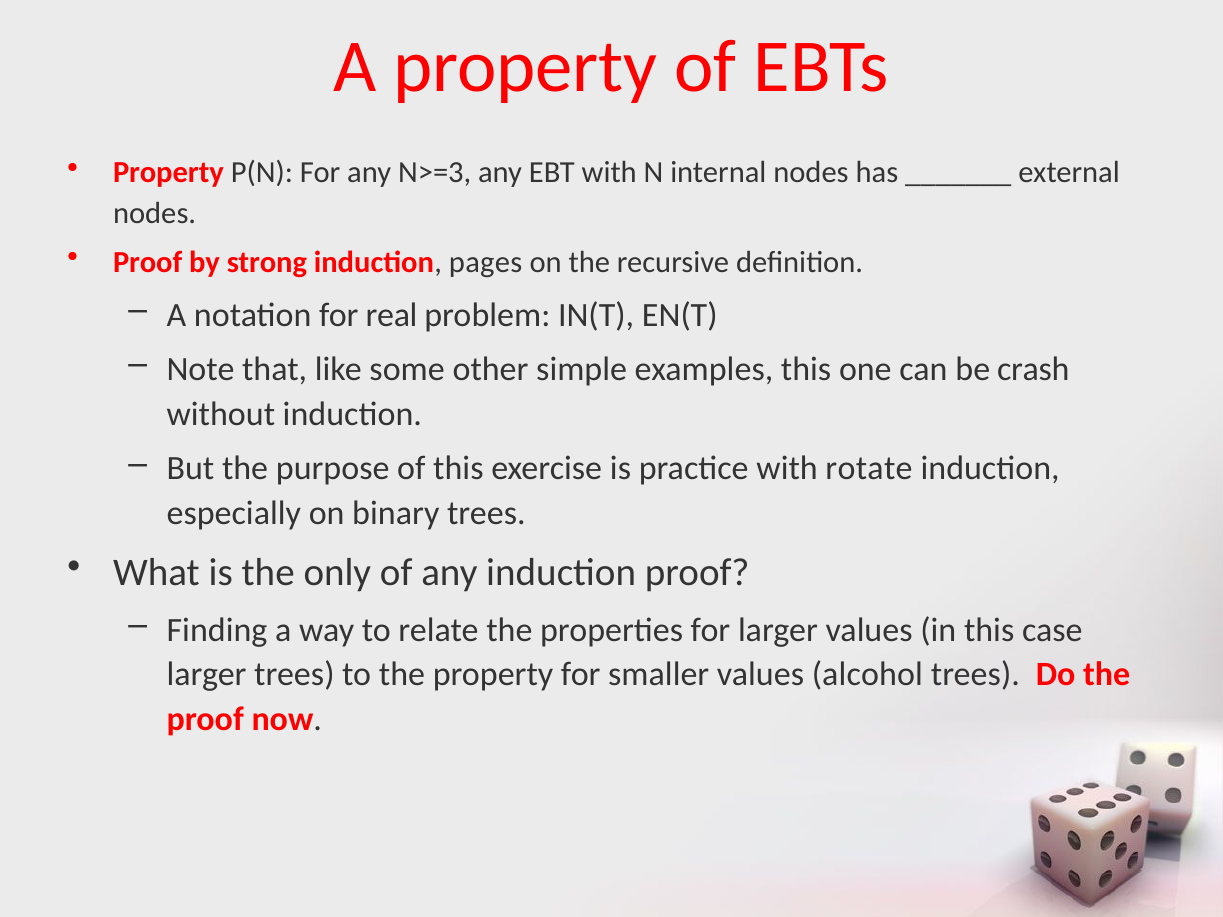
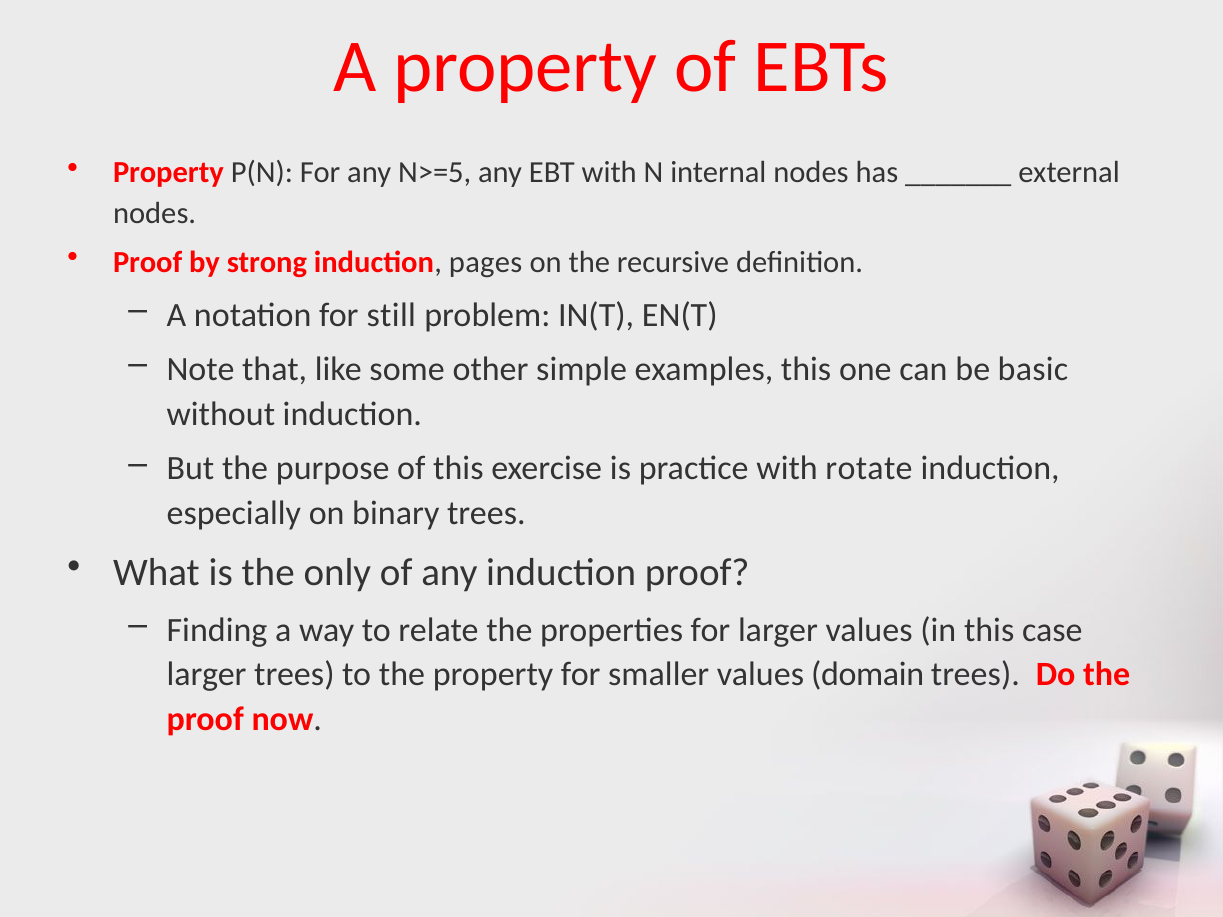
N>=3: N>=3 -> N>=5
real: real -> still
crash: crash -> basic
alcohol: alcohol -> domain
